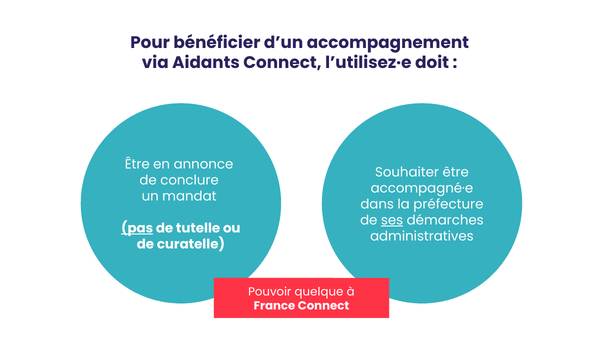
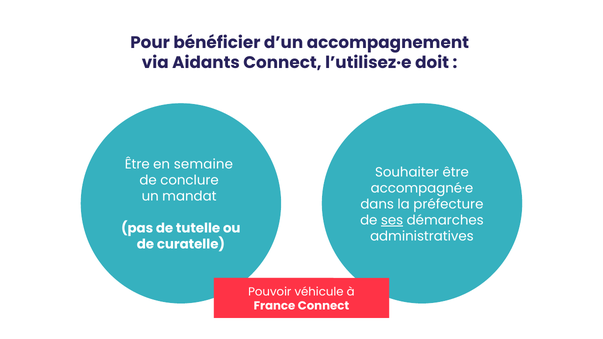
annonce: annonce -> semaine
pas underline: present -> none
quelque: quelque -> véhicule
